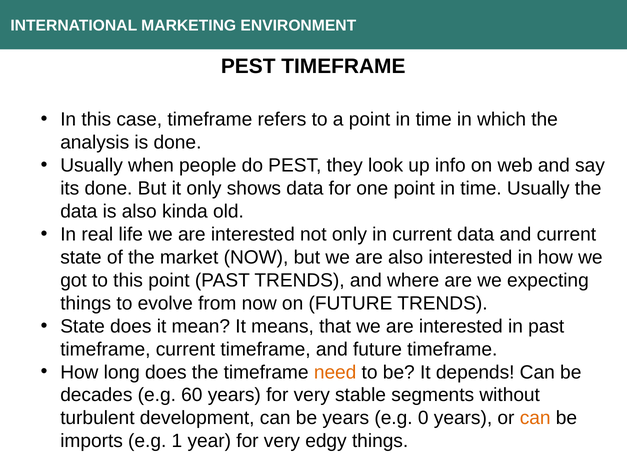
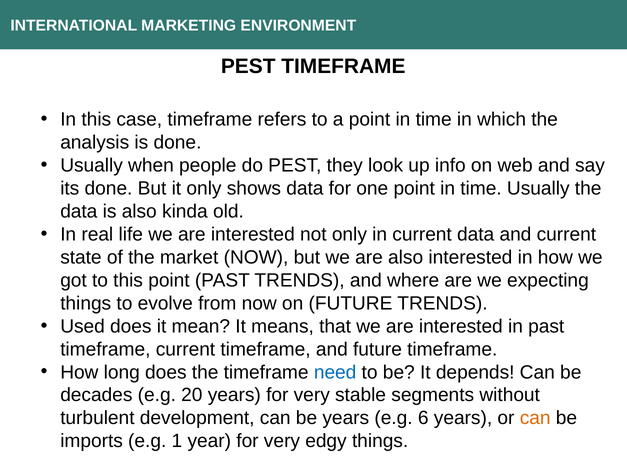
State at (83, 326): State -> Used
need colour: orange -> blue
60: 60 -> 20
0: 0 -> 6
